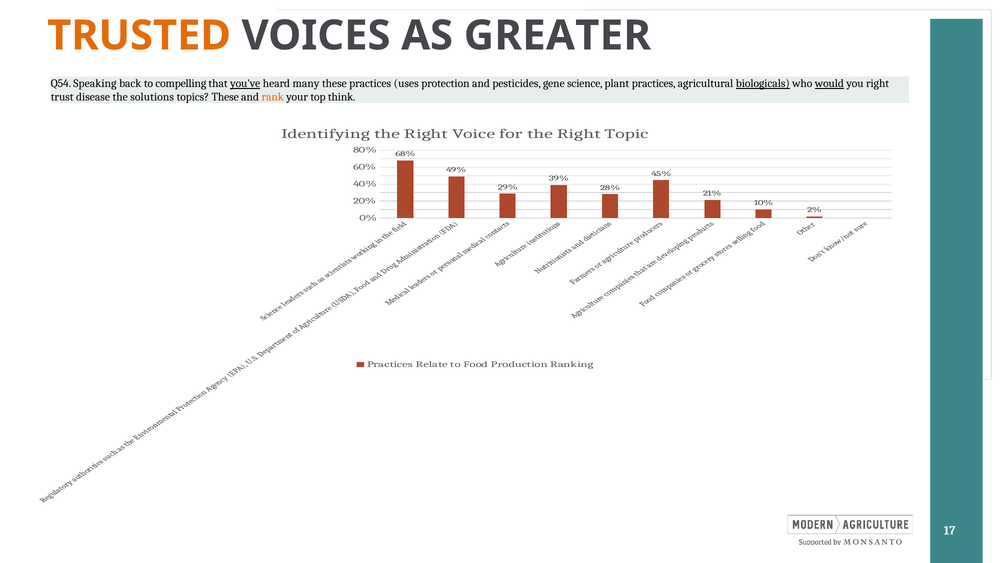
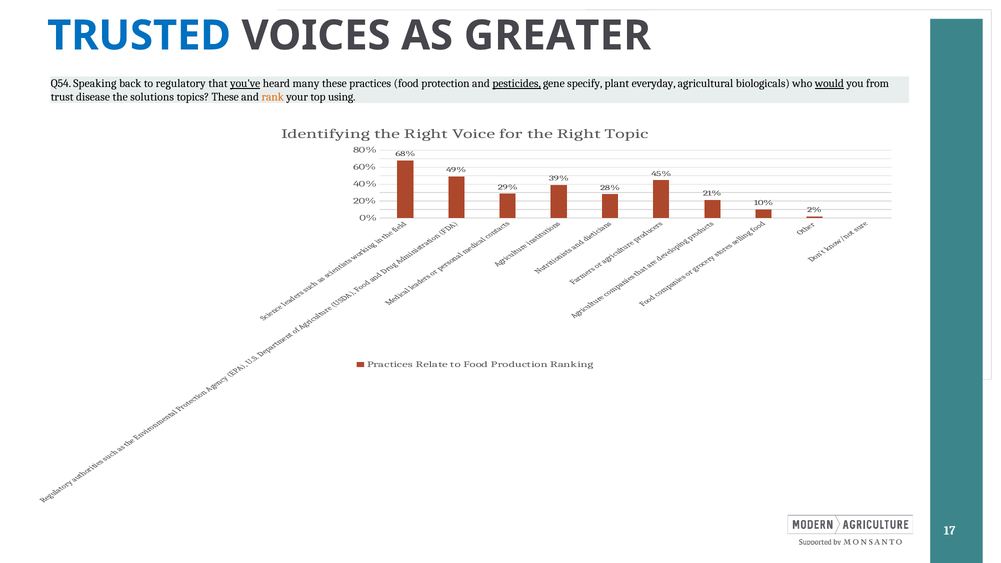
TRUSTED colour: orange -> blue
compelling: compelling -> regulatory
practices uses: uses -> food
pesticides underline: none -> present
science: science -> specify
plant practices: practices -> everyday
biologicals underline: present -> none
you right: right -> from
think: think -> using
